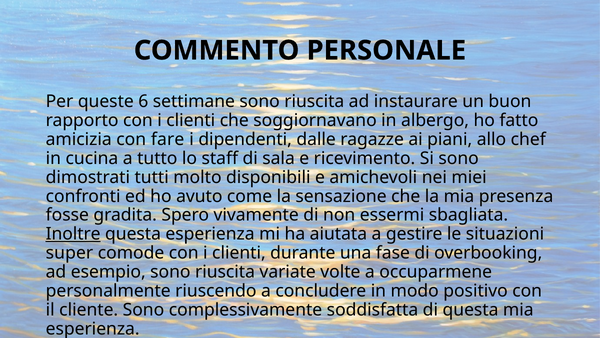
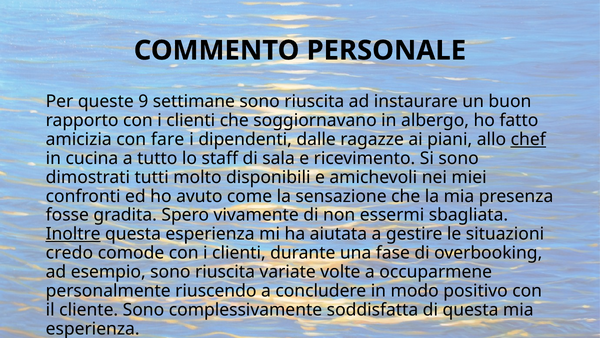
6: 6 -> 9
chef underline: none -> present
super: super -> credo
